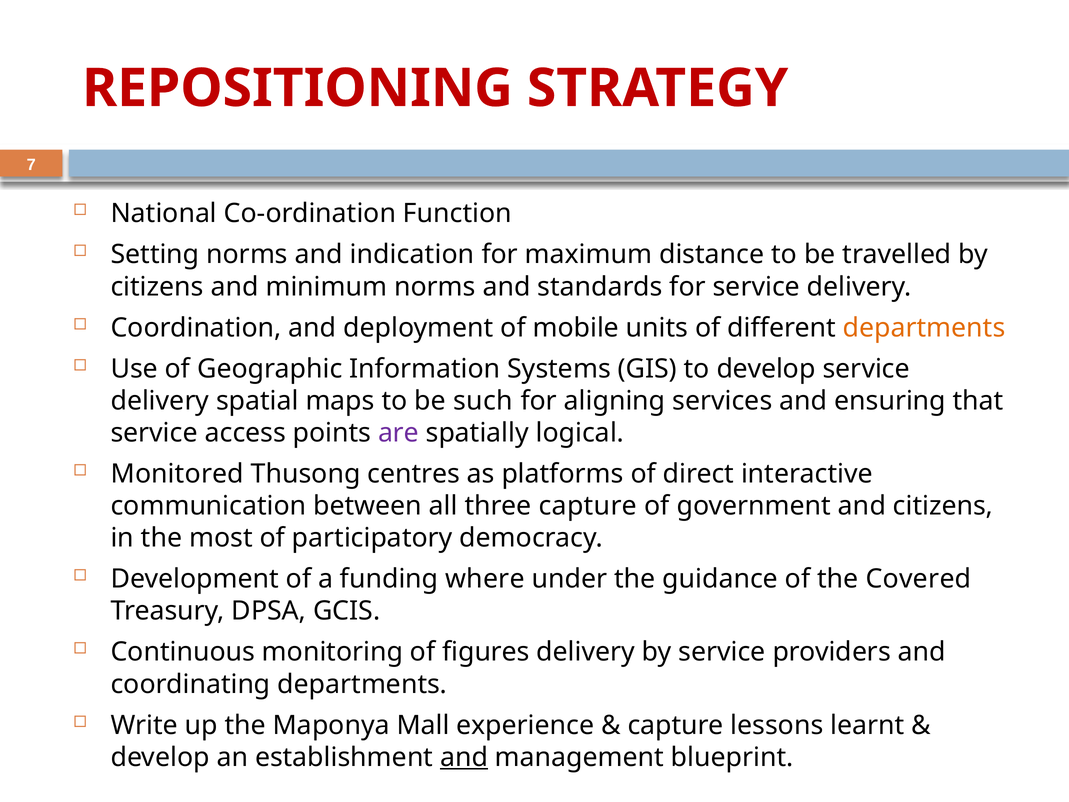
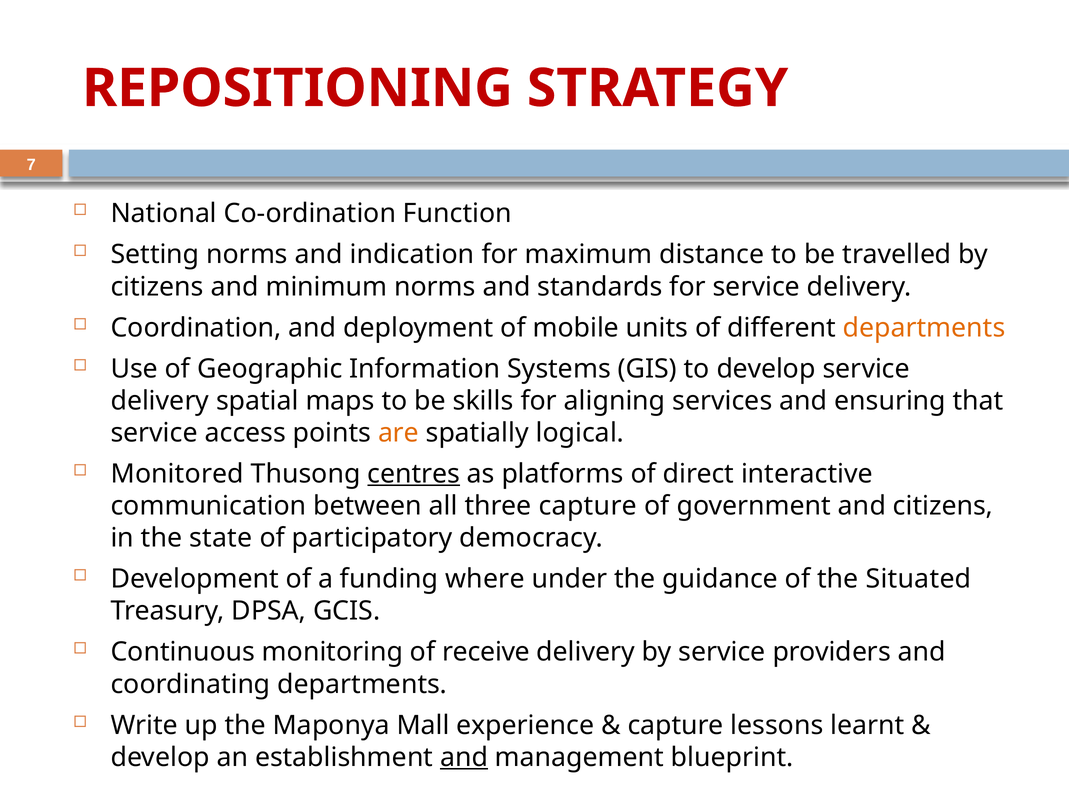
such: such -> skills
are colour: purple -> orange
centres underline: none -> present
most: most -> state
Covered: Covered -> Situated
figures: figures -> receive
